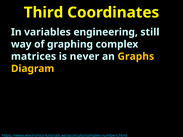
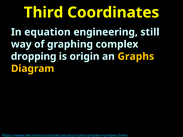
variables: variables -> equation
matrices: matrices -> dropping
never: never -> origin
